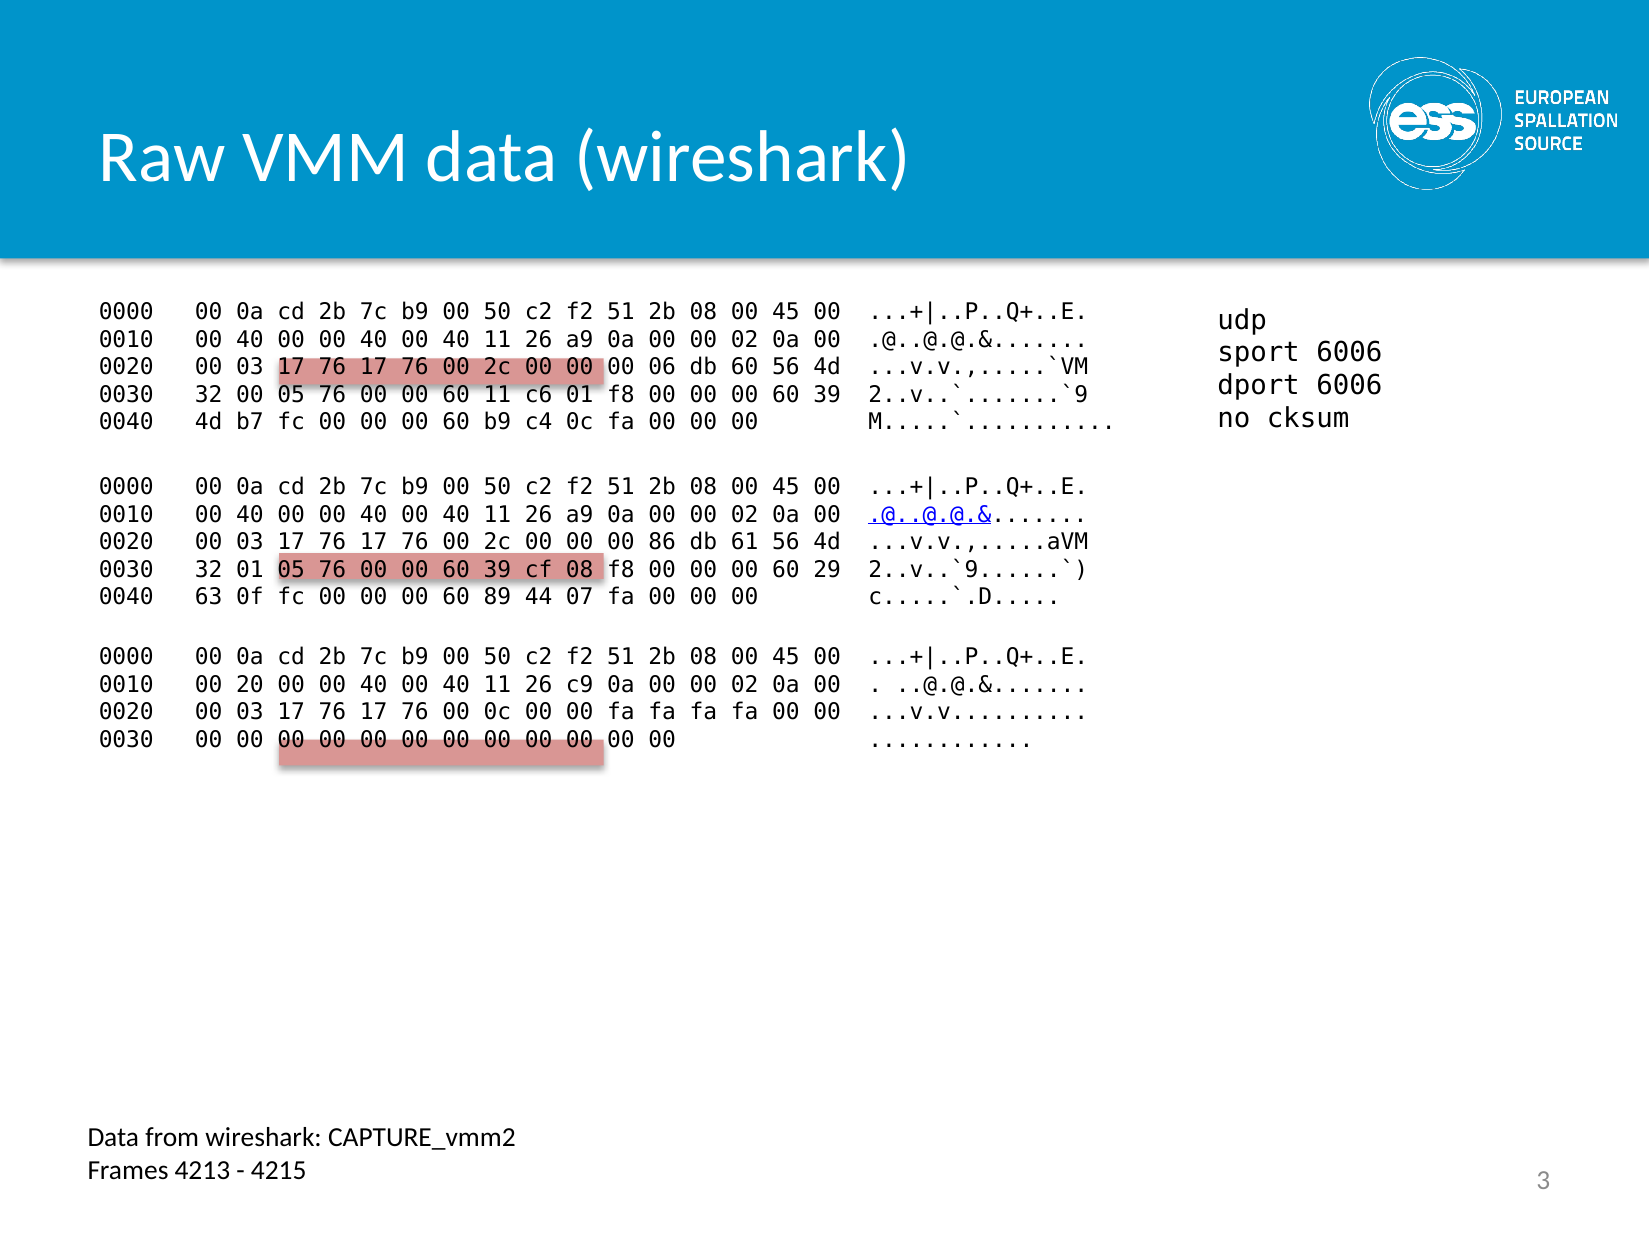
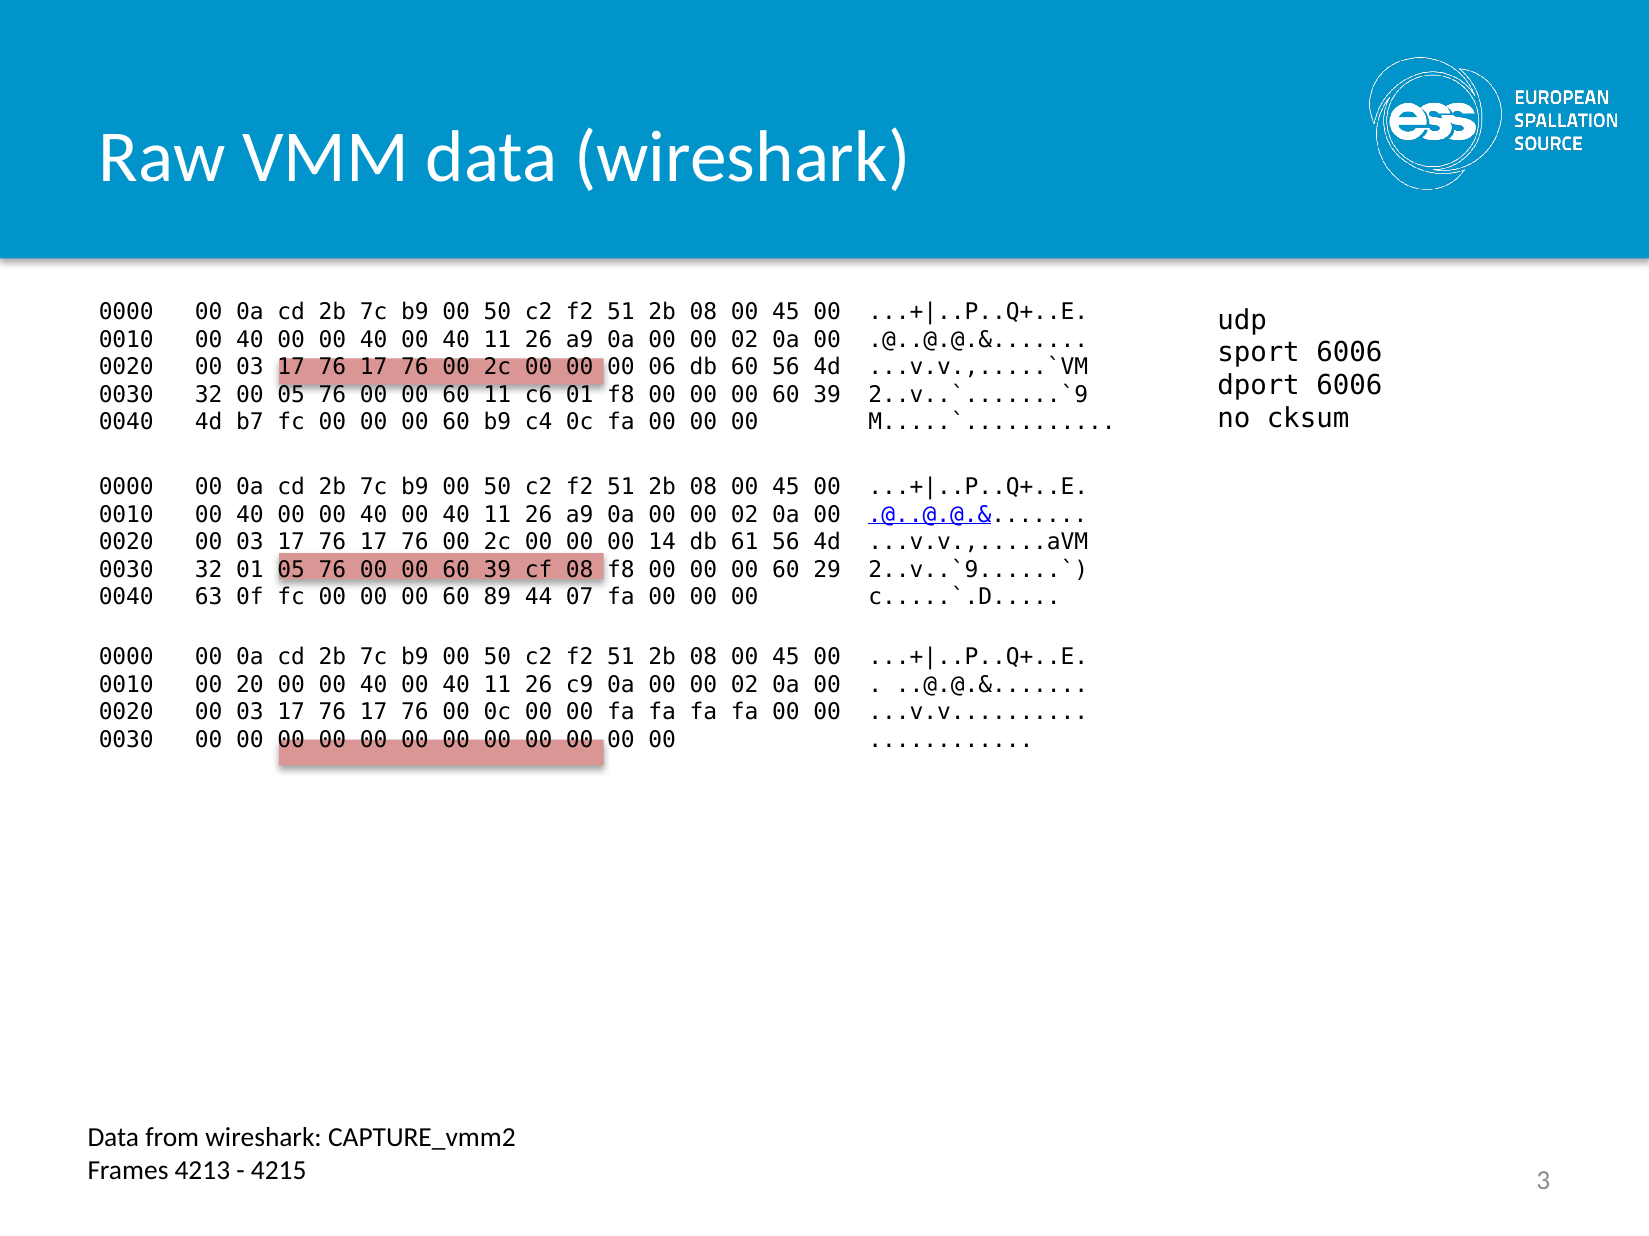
86: 86 -> 14
